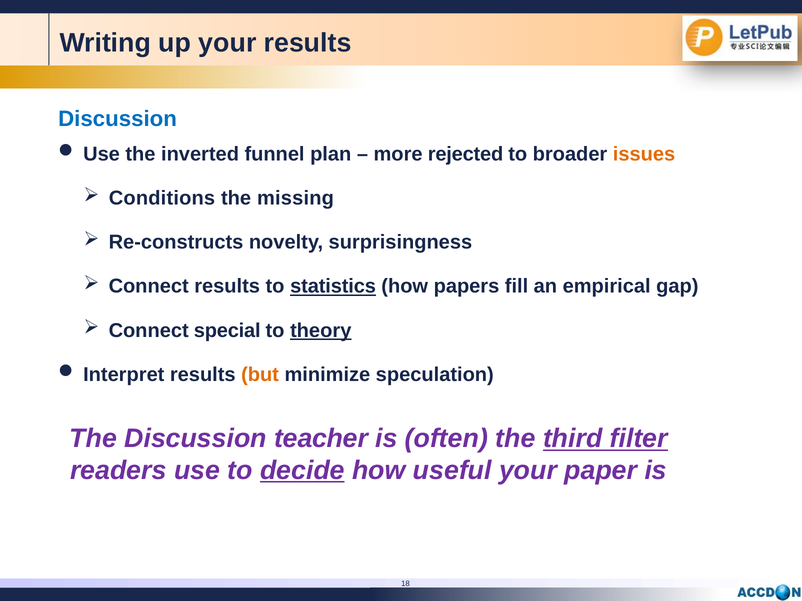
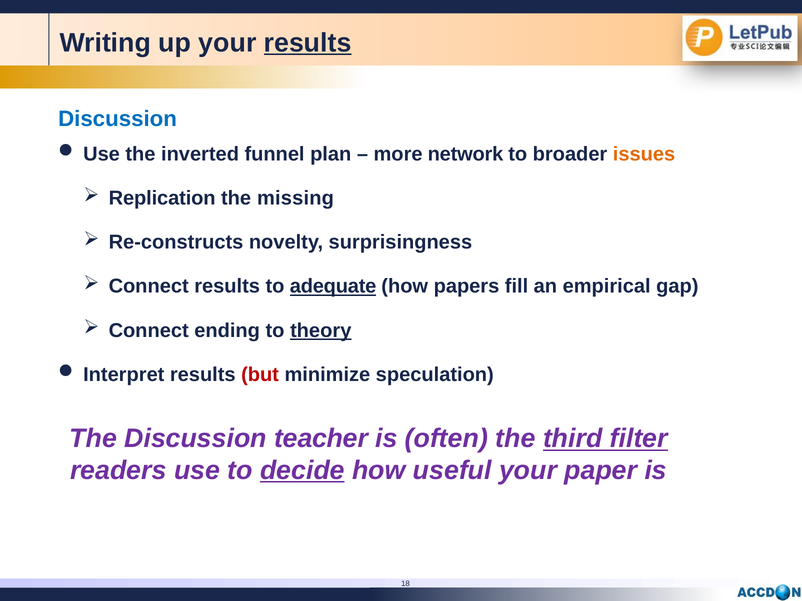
results at (308, 43) underline: none -> present
rejected: rejected -> network
Conditions: Conditions -> Replication
statistics: statistics -> adequate
special: special -> ending
but colour: orange -> red
